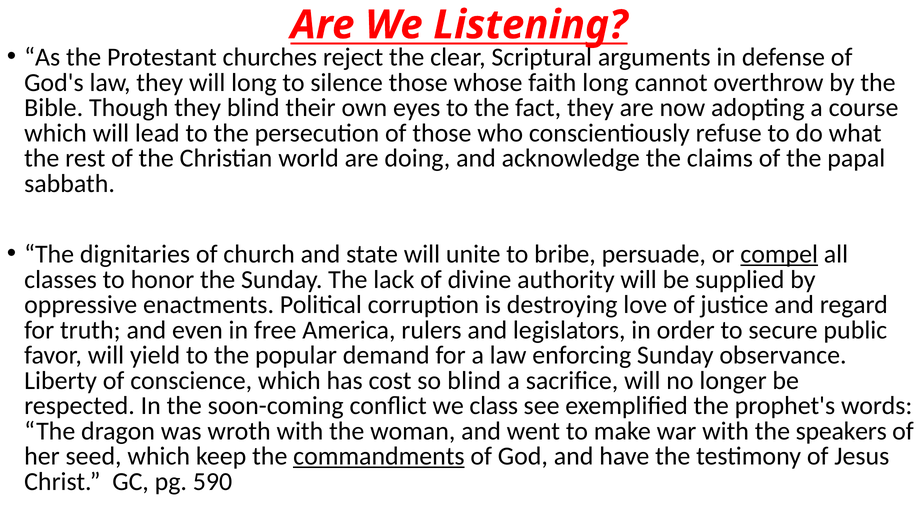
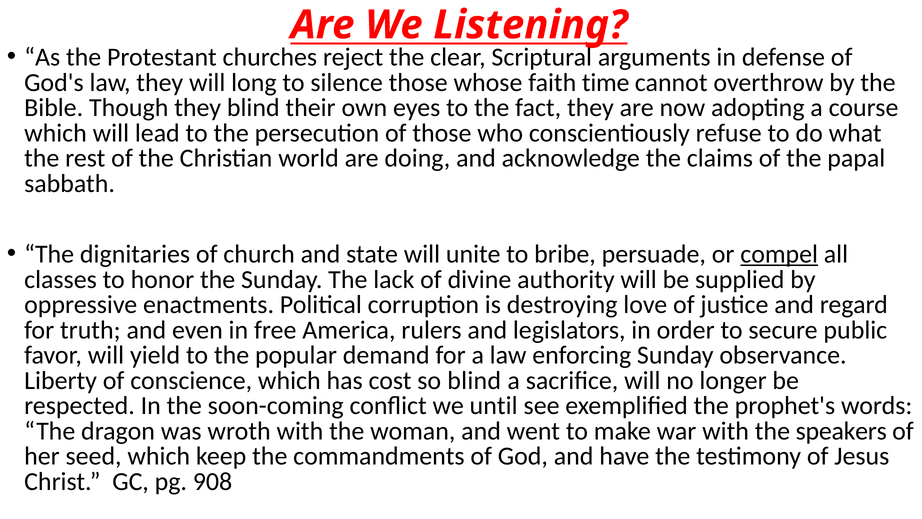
faith long: long -> time
class: class -> until
commandments underline: present -> none
590: 590 -> 908
